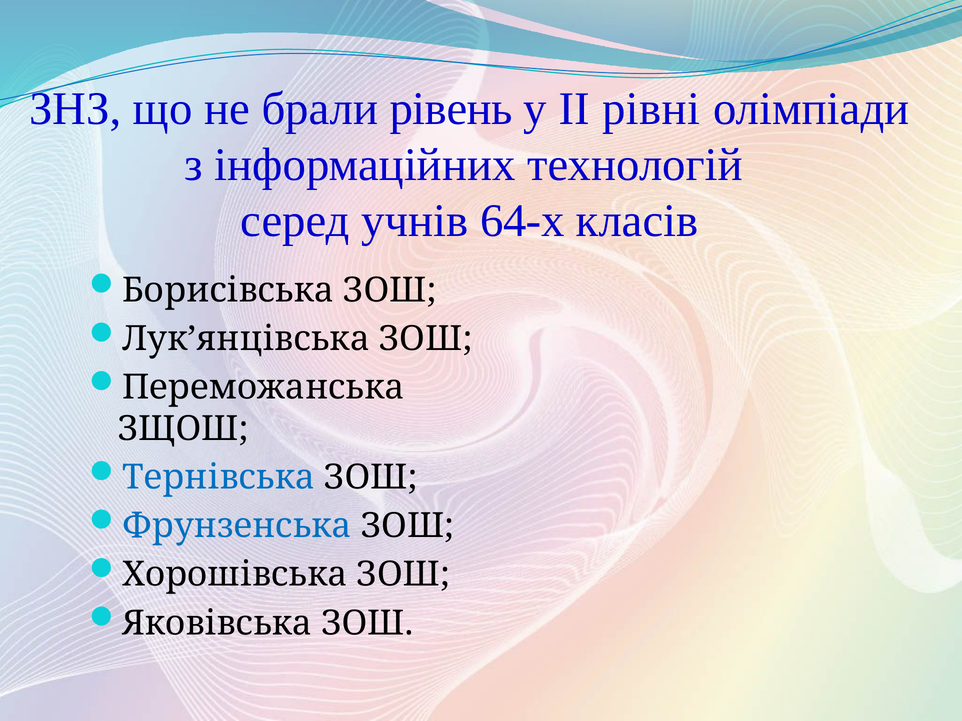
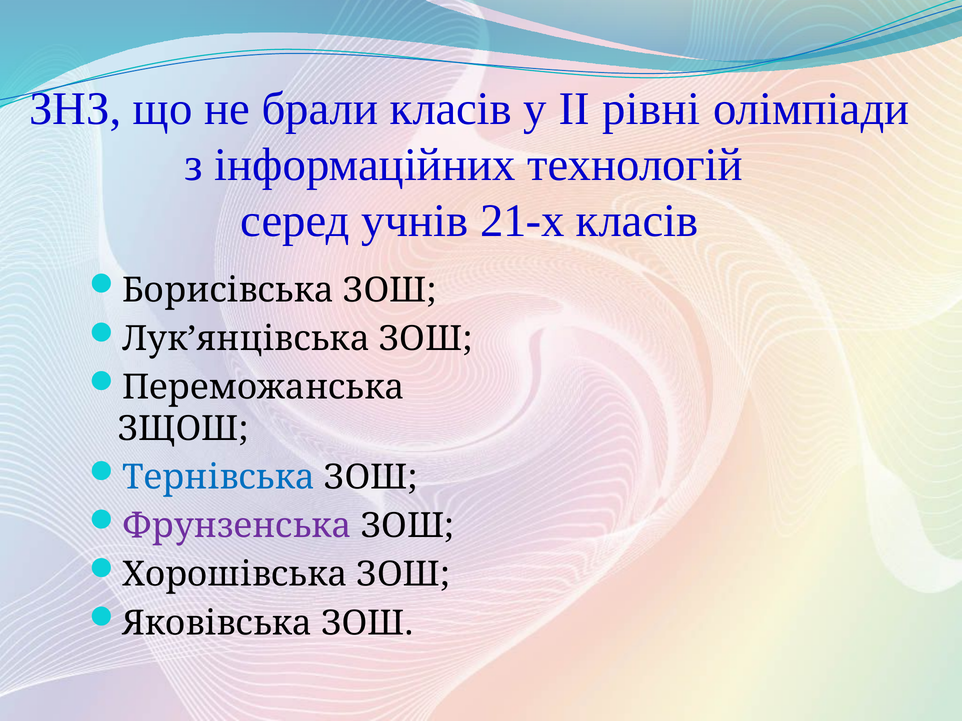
брали рівень: рівень -> класів
64-х: 64-х -> 21-х
Фрунзенська colour: blue -> purple
